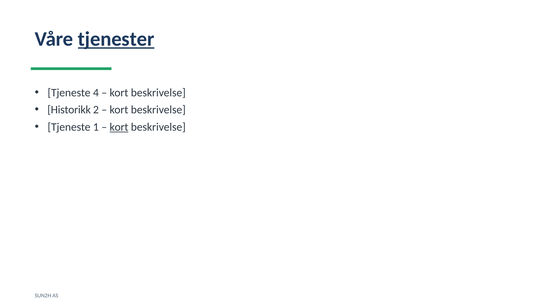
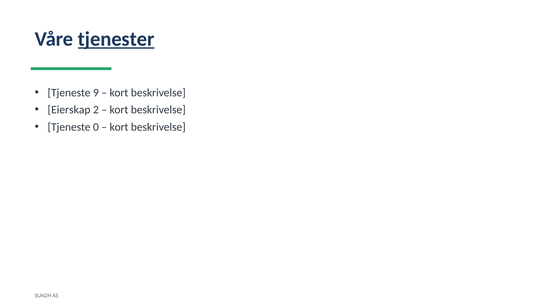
4: 4 -> 9
Historikk: Historikk -> Eierskap
1: 1 -> 0
kort at (119, 127) underline: present -> none
